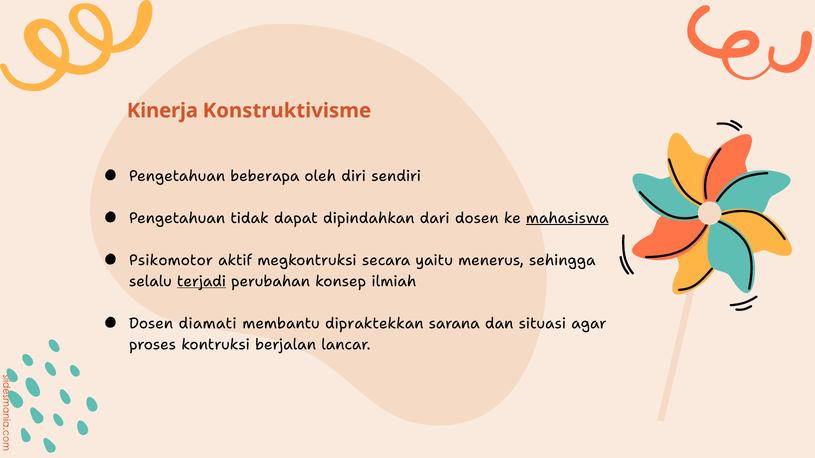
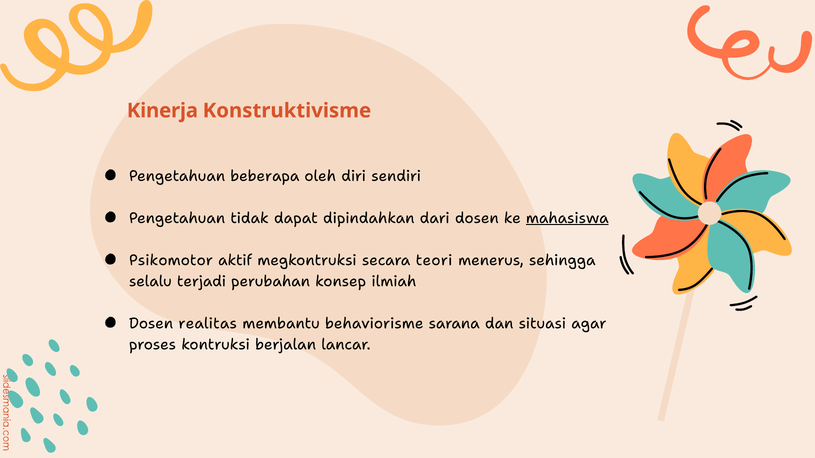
yaitu: yaitu -> teori
terjadi underline: present -> none
diamati: diamati -> realitas
dipraktekkan: dipraktekkan -> behaviorisme
